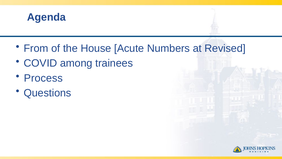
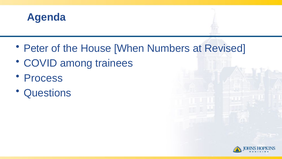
From: From -> Peter
Acute: Acute -> When
